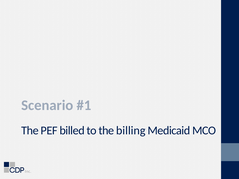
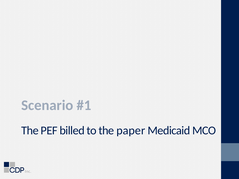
billing: billing -> paper
